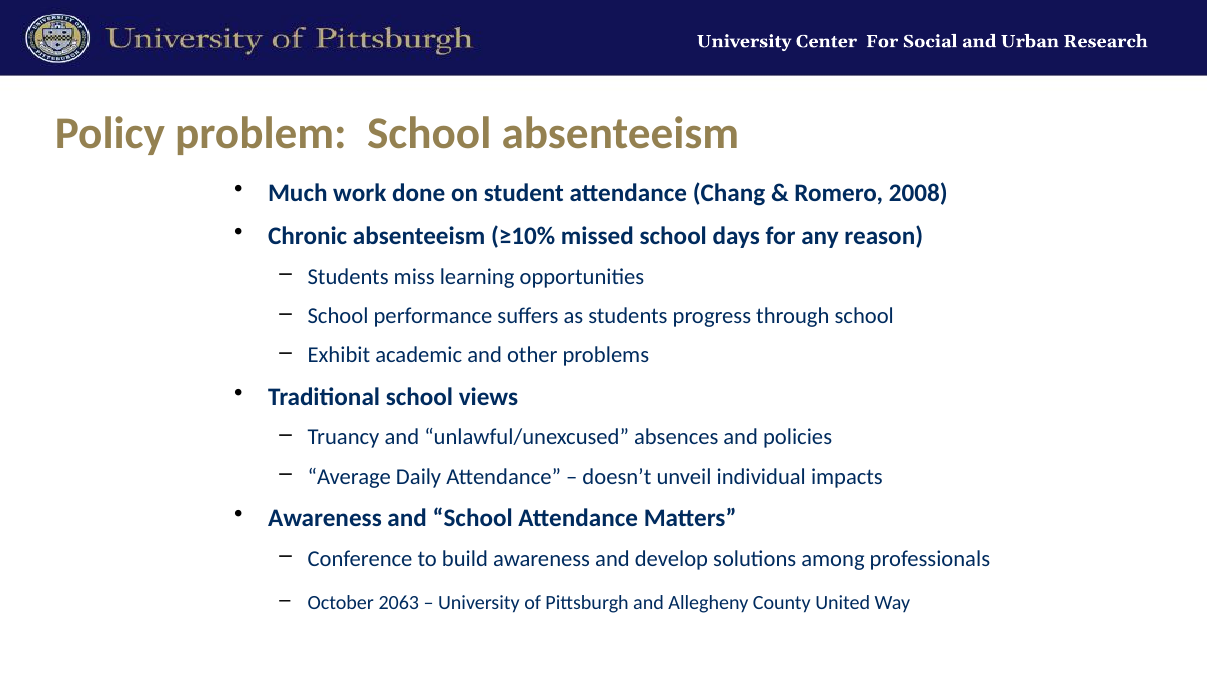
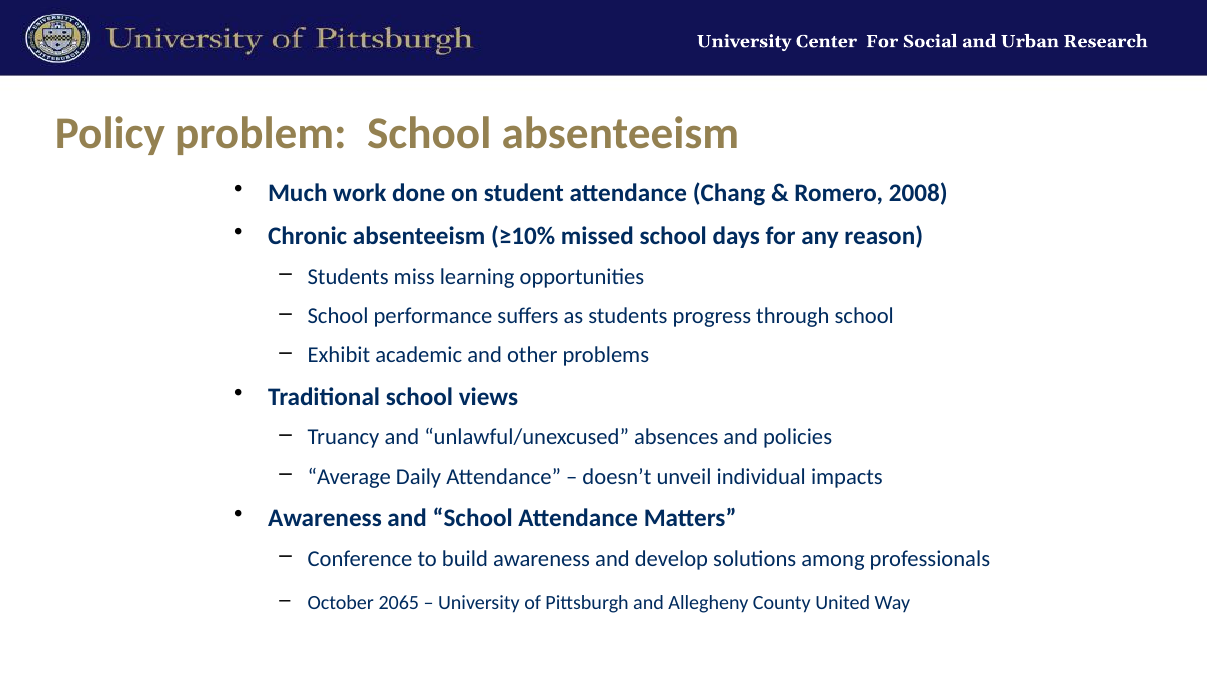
2063: 2063 -> 2065
